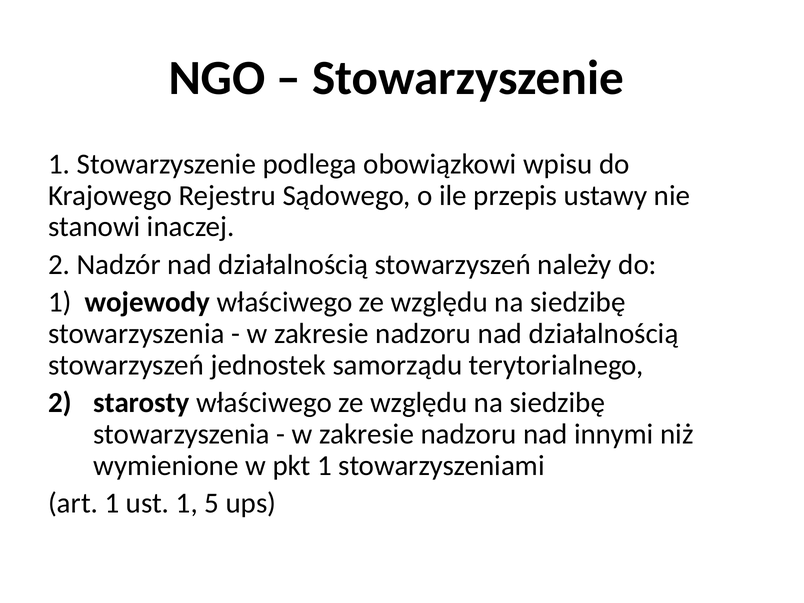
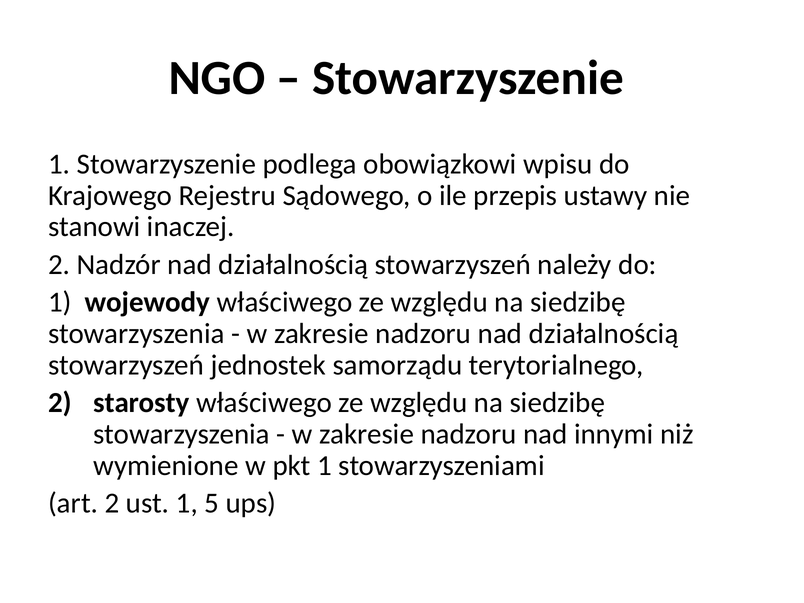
art 1: 1 -> 2
